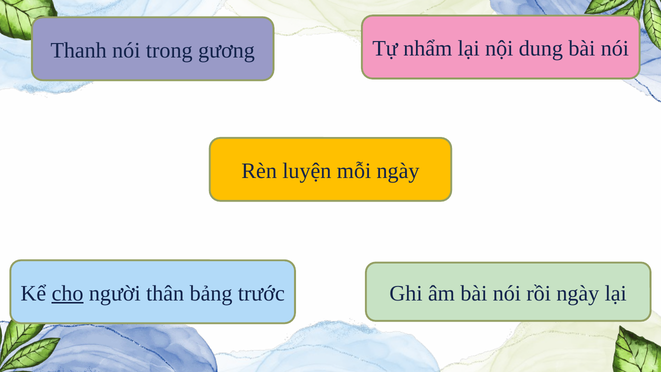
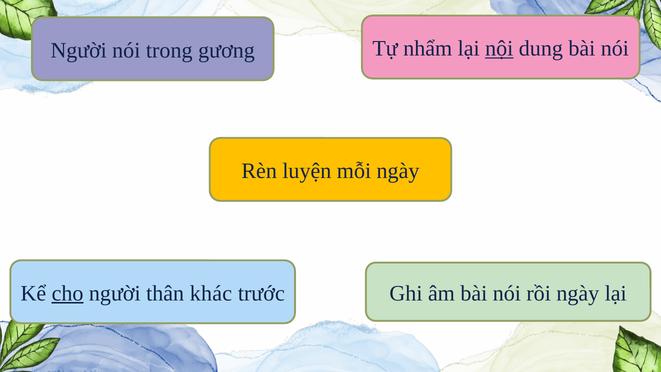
nội underline: none -> present
Thanh at (79, 50): Thanh -> Người
bảng: bảng -> khác
